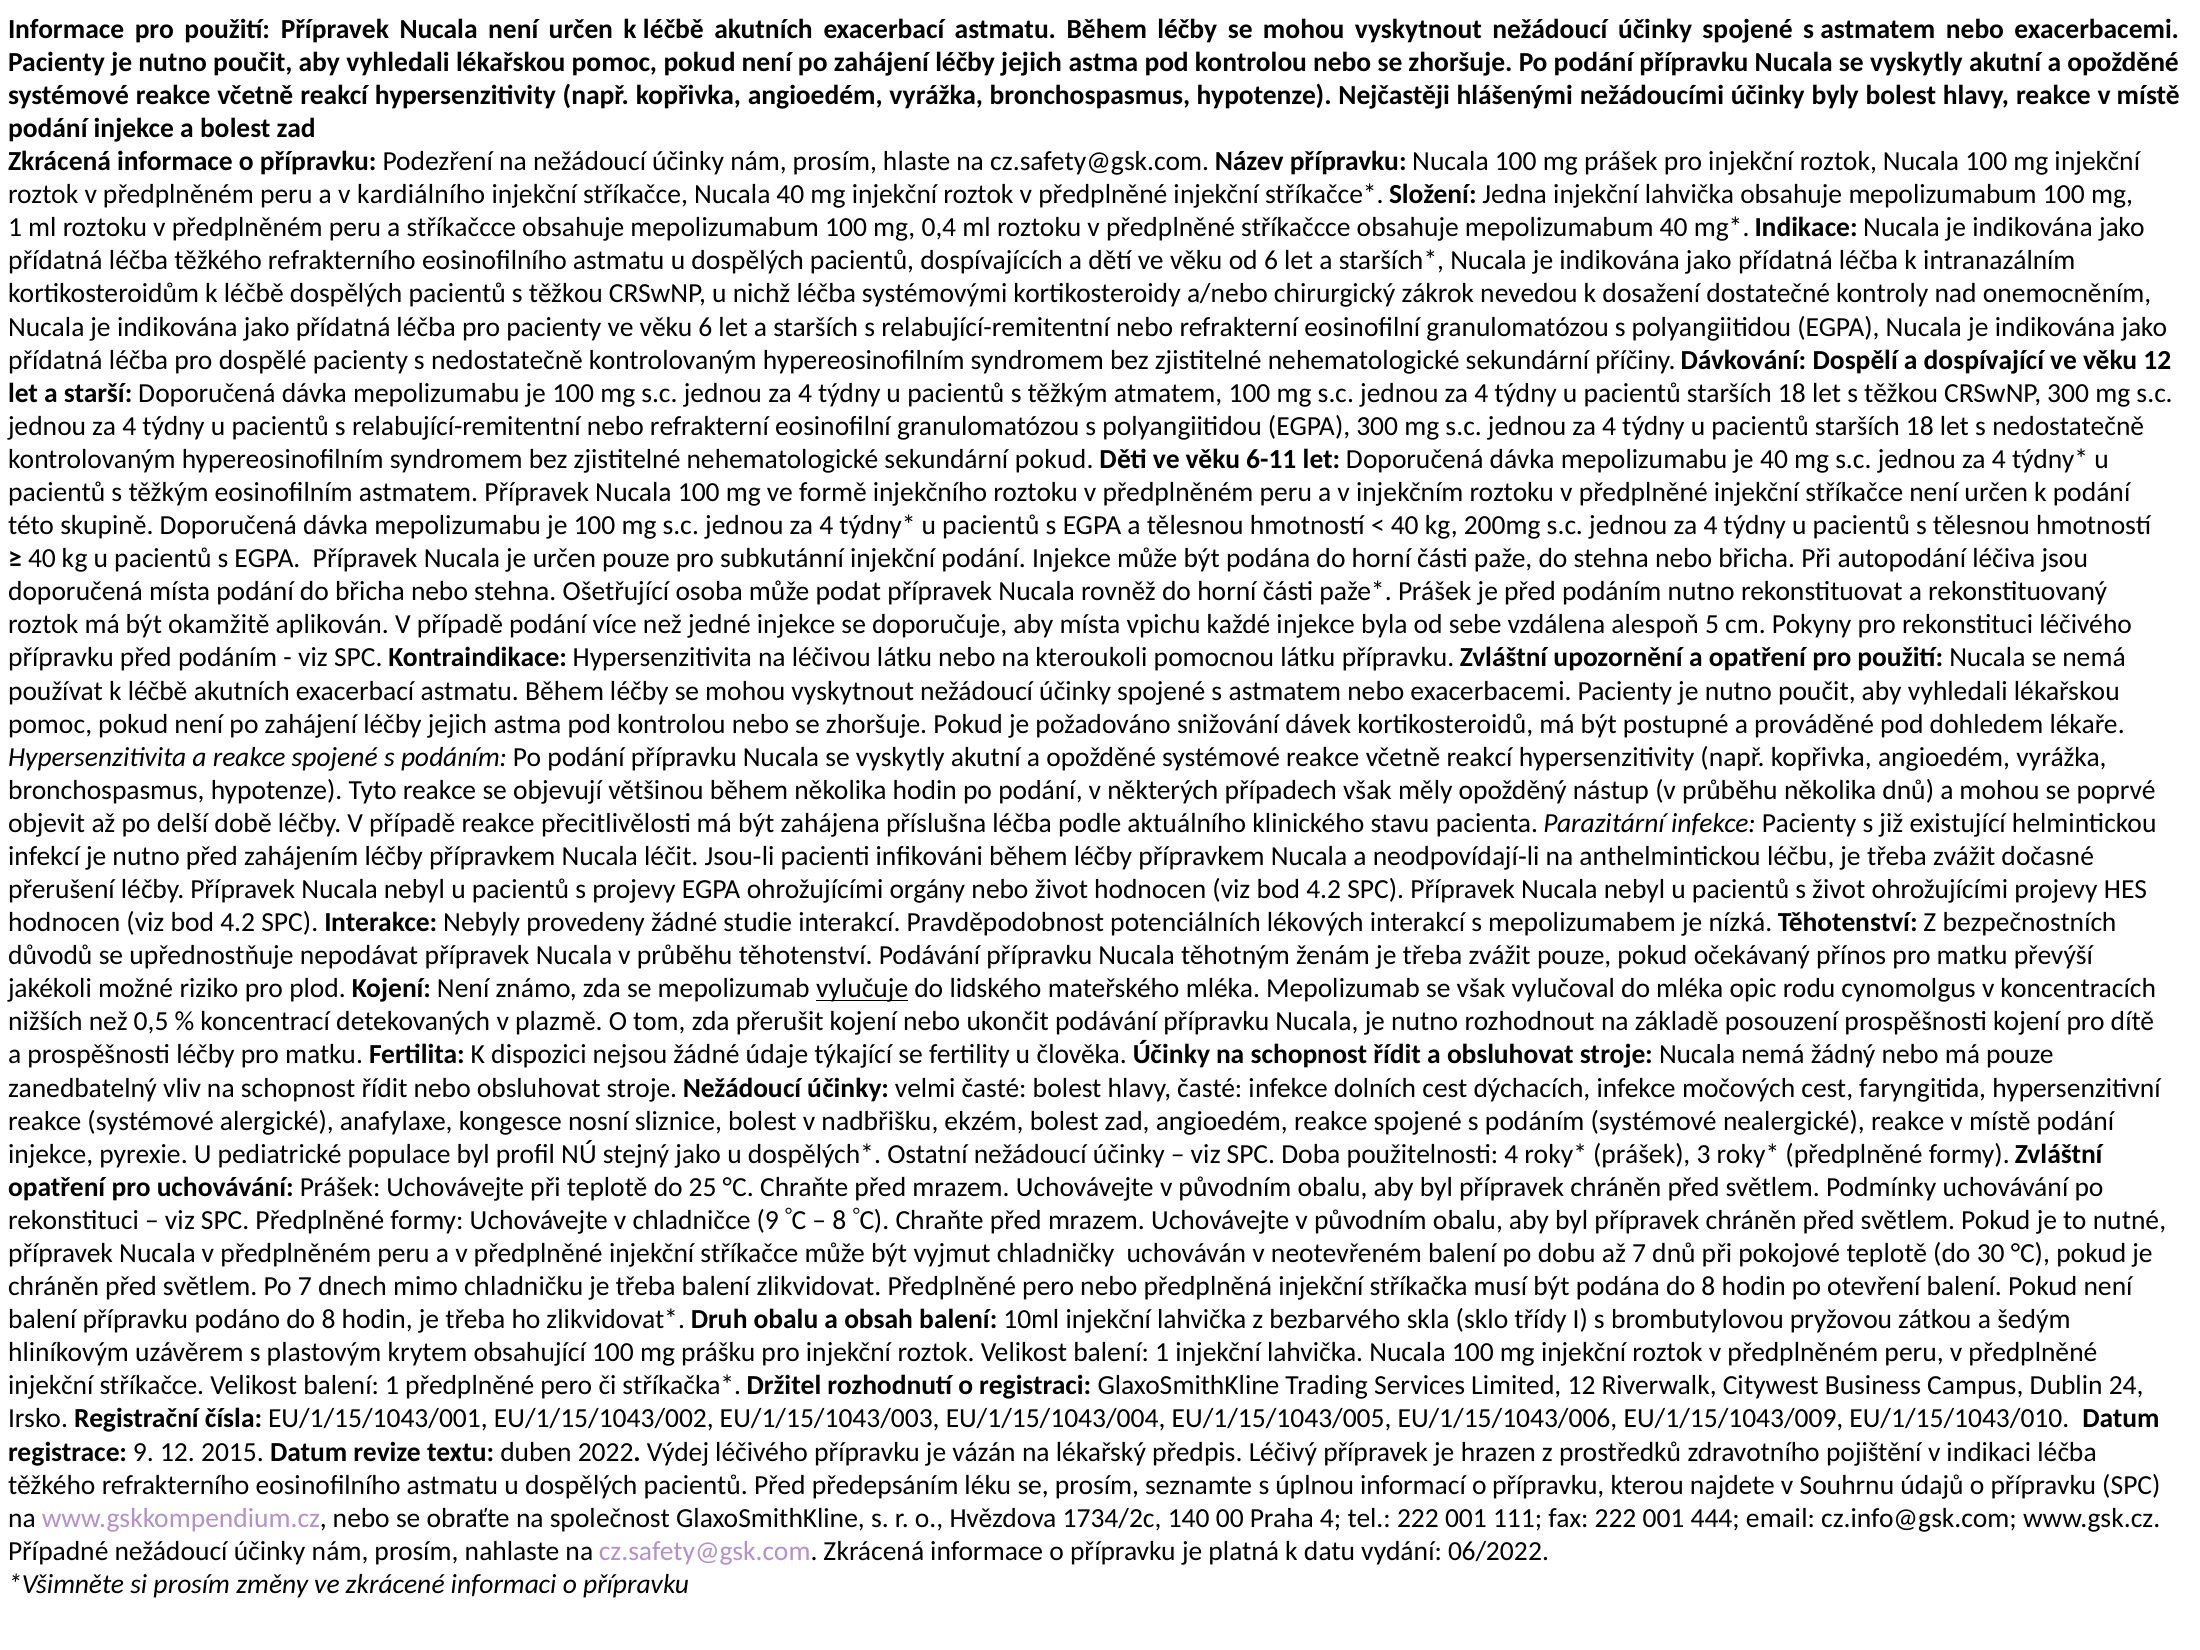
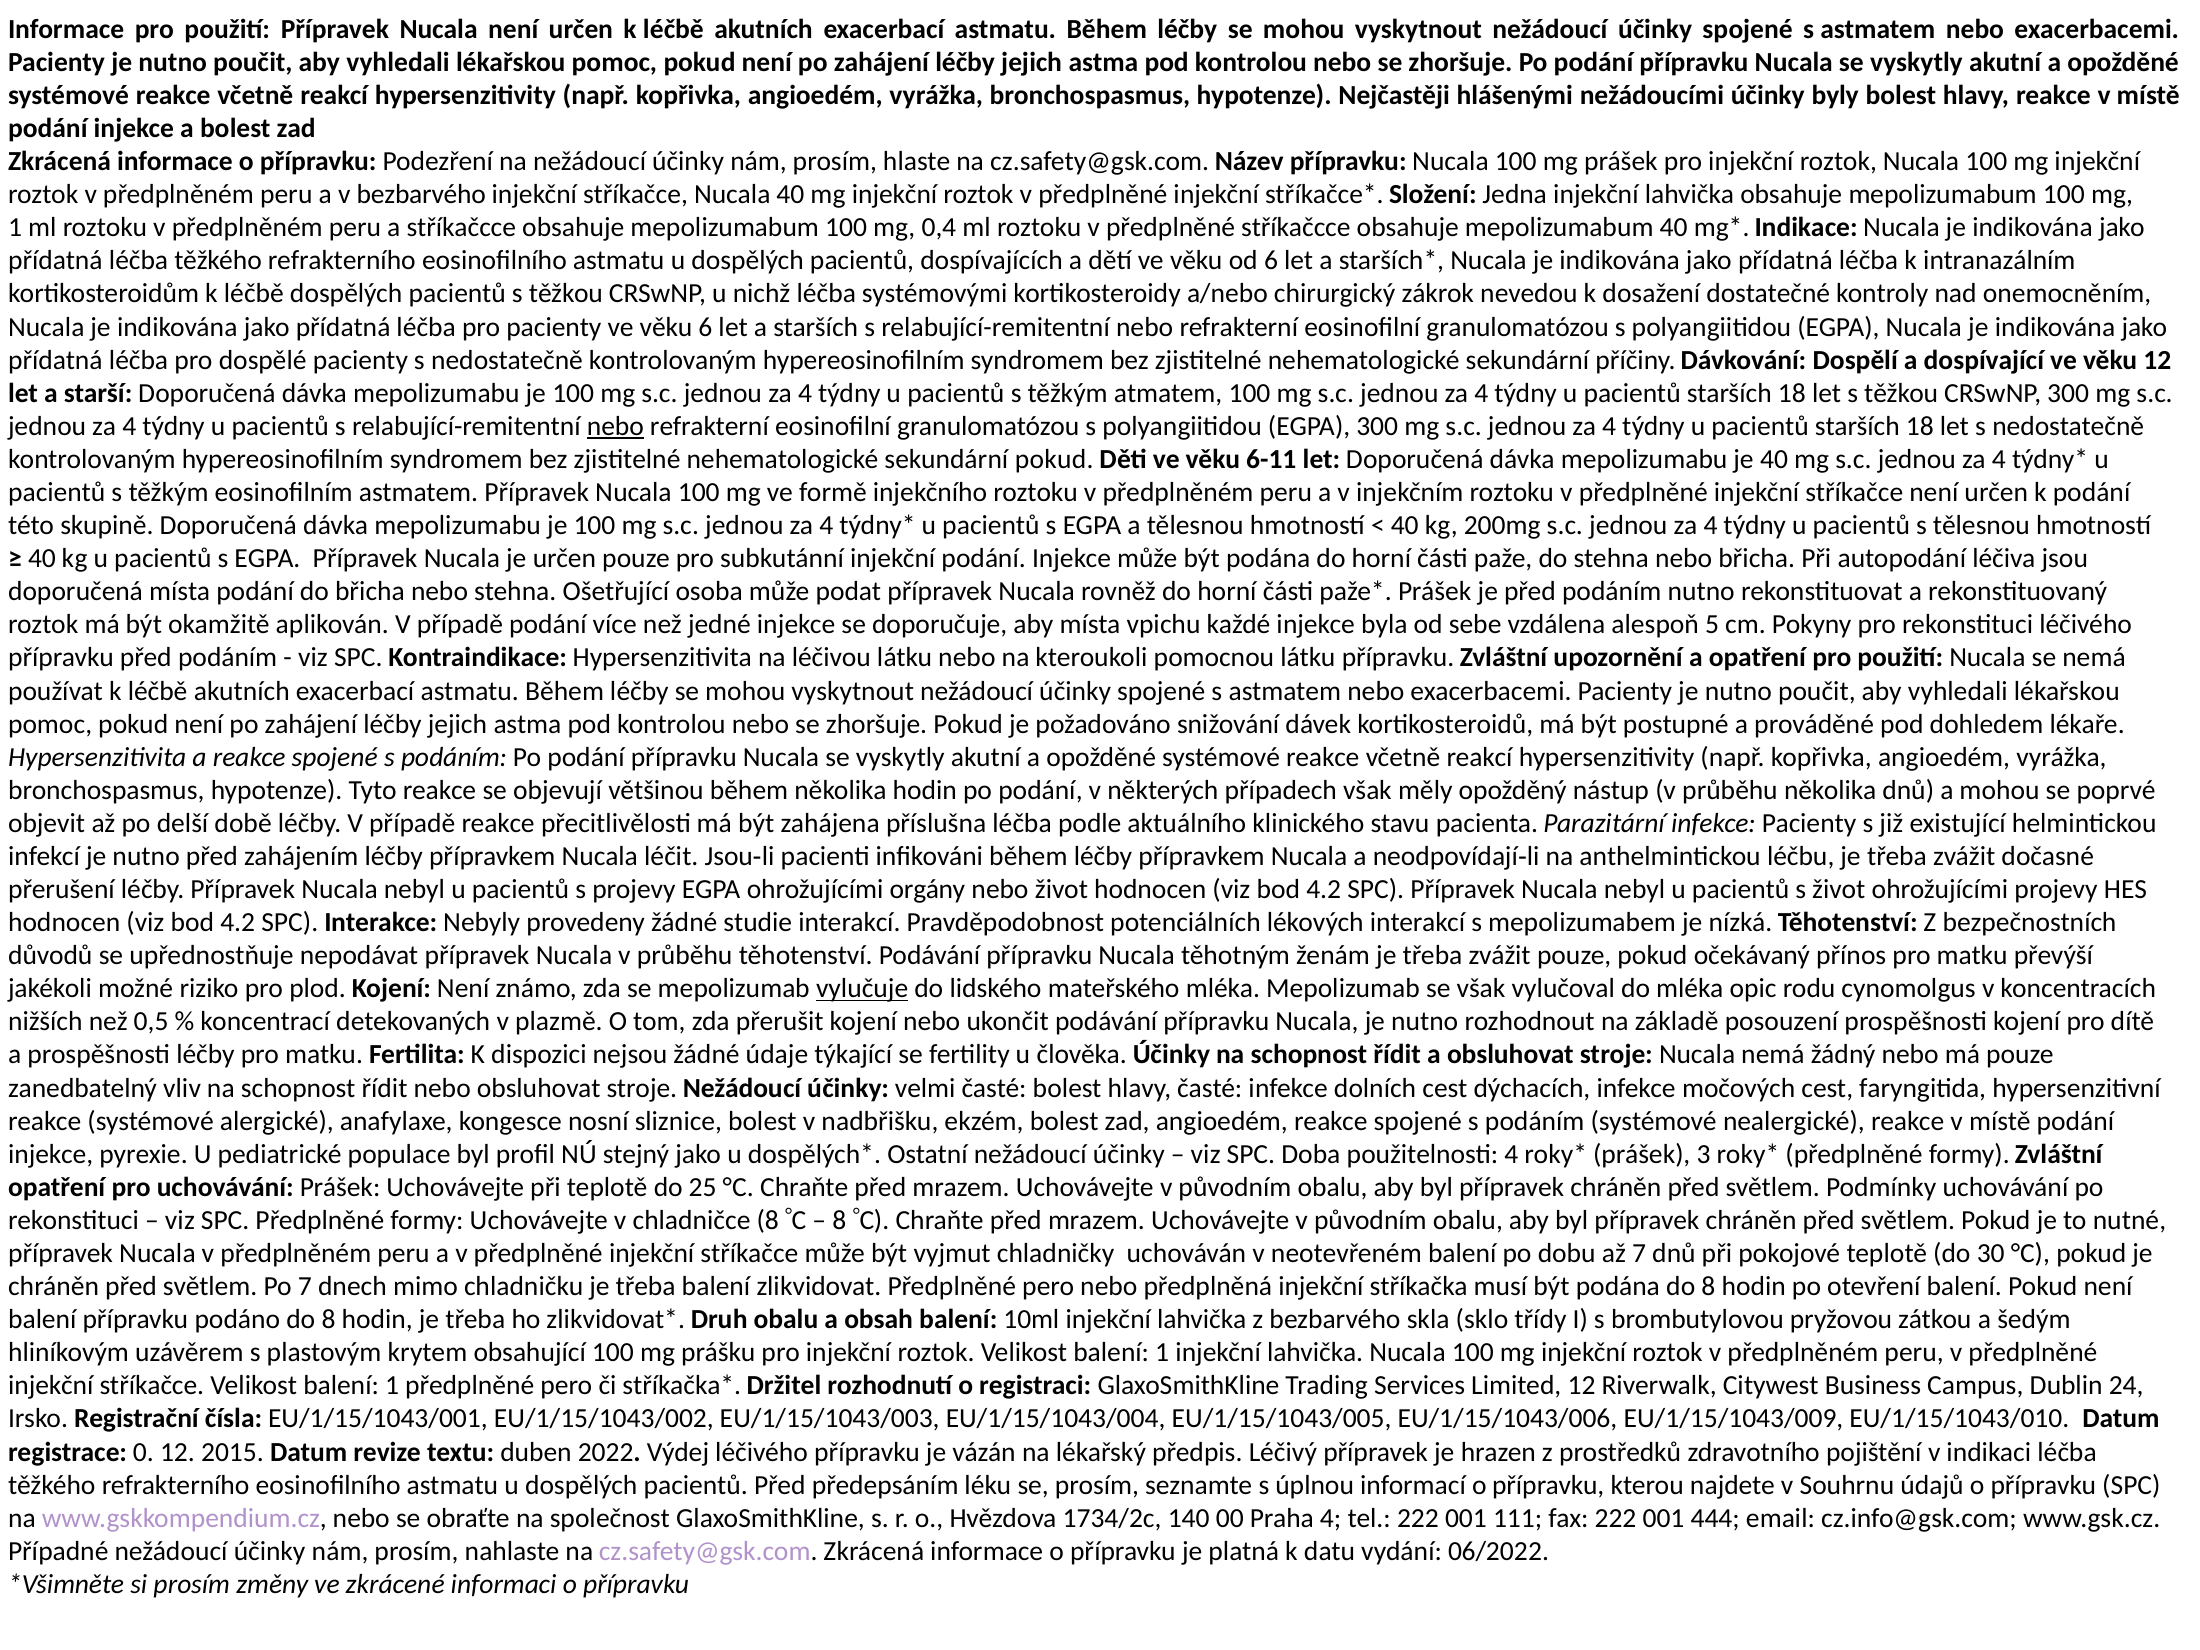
v kardiálního: kardiálního -> bezbarvého
nebo at (615, 426) underline: none -> present
chladničce 9: 9 -> 8
registrace 9: 9 -> 0
